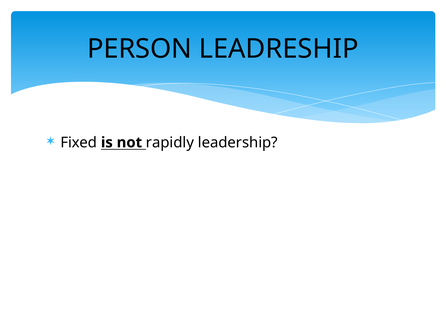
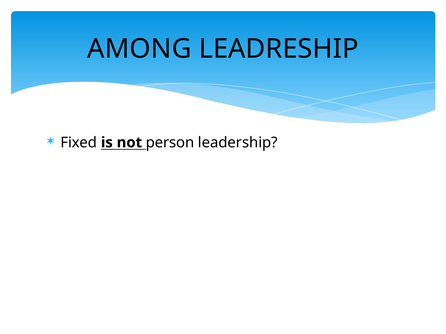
PERSON: PERSON -> AMONG
rapidly: rapidly -> person
